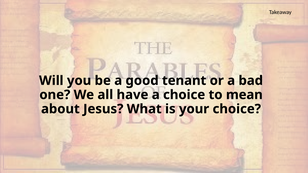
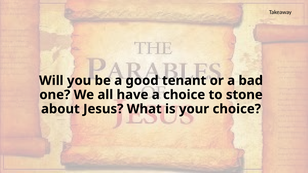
mean: mean -> stone
